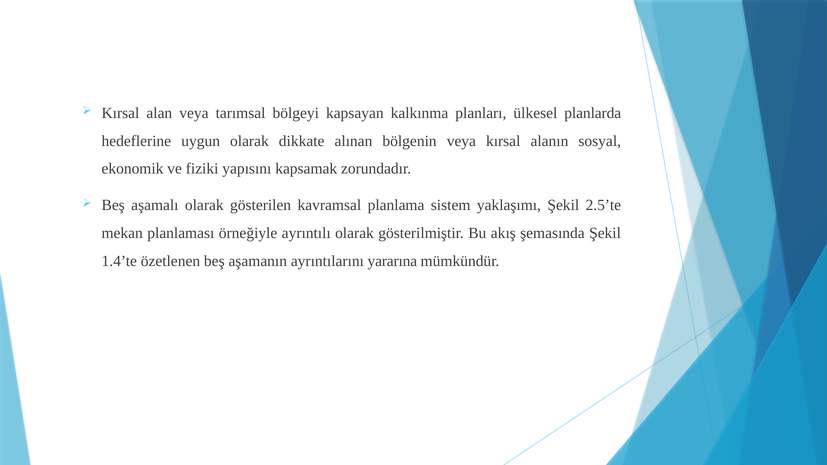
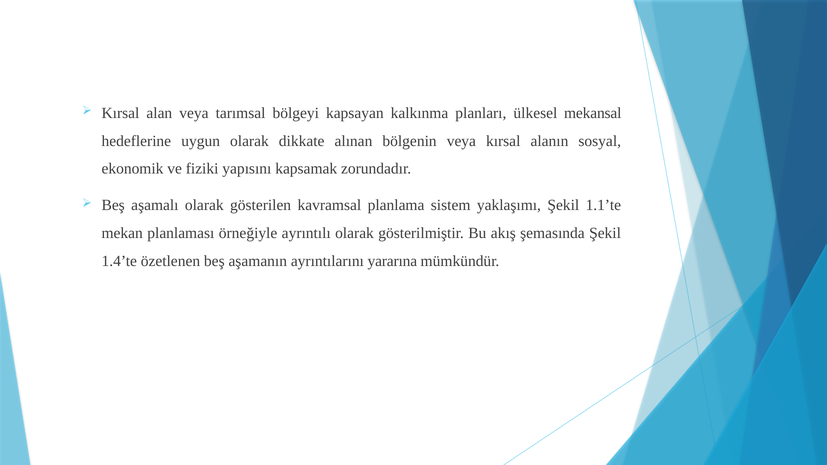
planlarda: planlarda -> mekansal
2.5’te: 2.5’te -> 1.1’te
